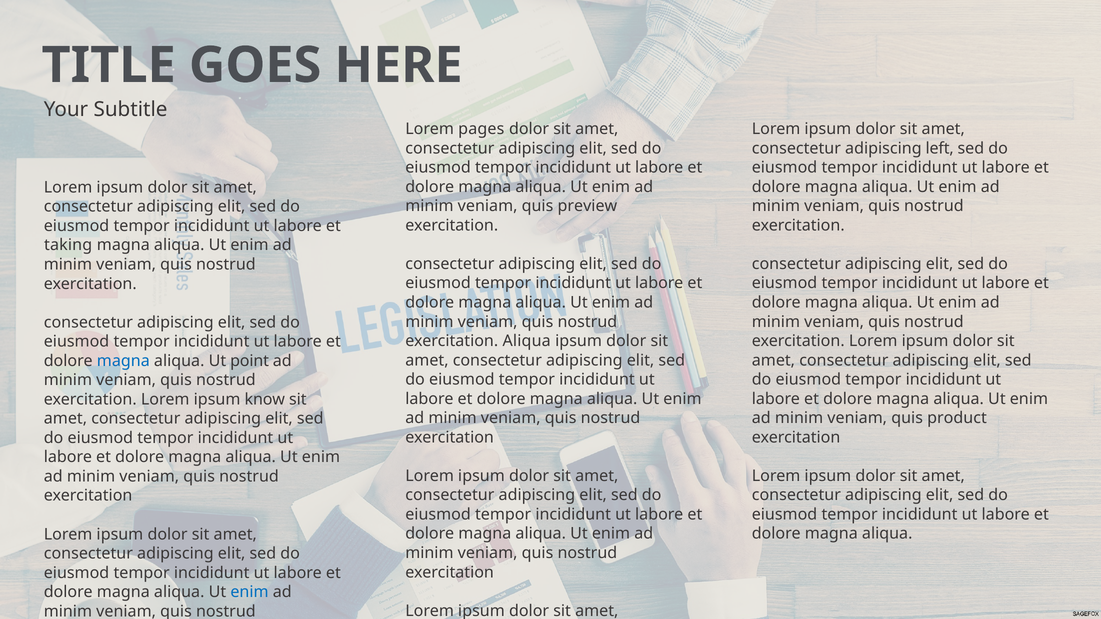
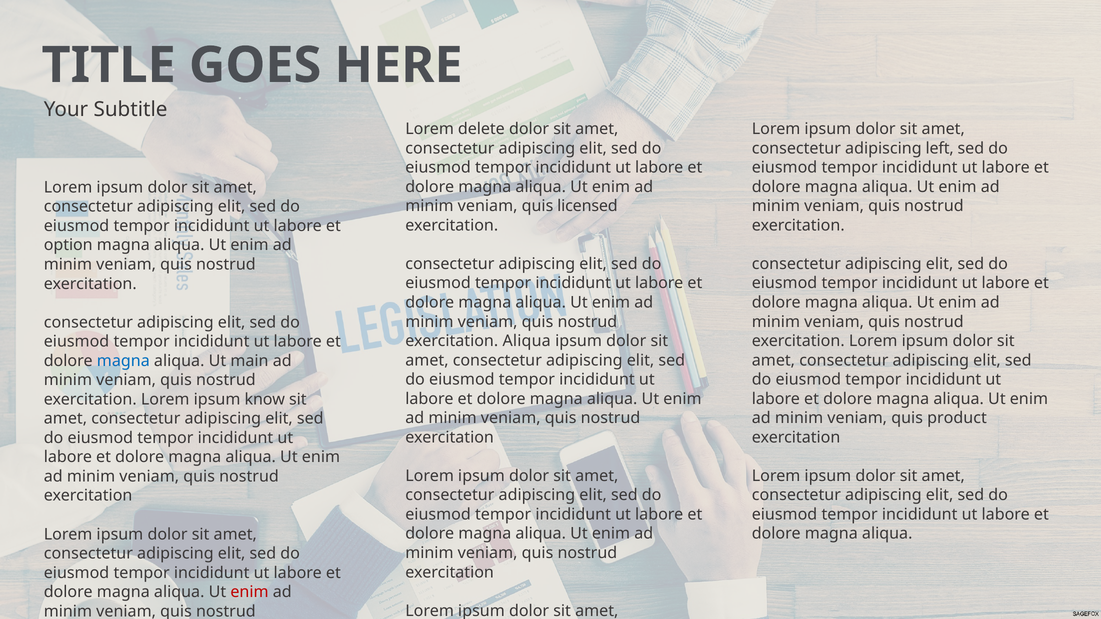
pages: pages -> delete
preview: preview -> licensed
taking: taking -> option
point: point -> main
enim at (249, 592) colour: blue -> red
